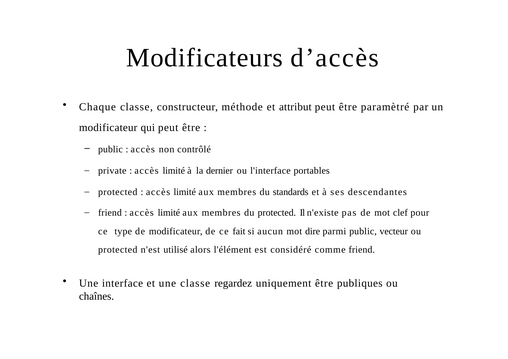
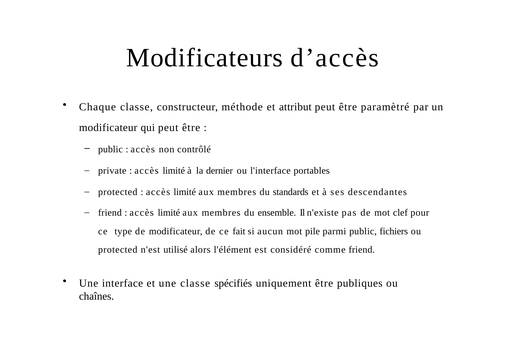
du protected: protected -> ensemble
dire: dire -> pile
vecteur: vecteur -> fichiers
regardez: regardez -> spécifiés
